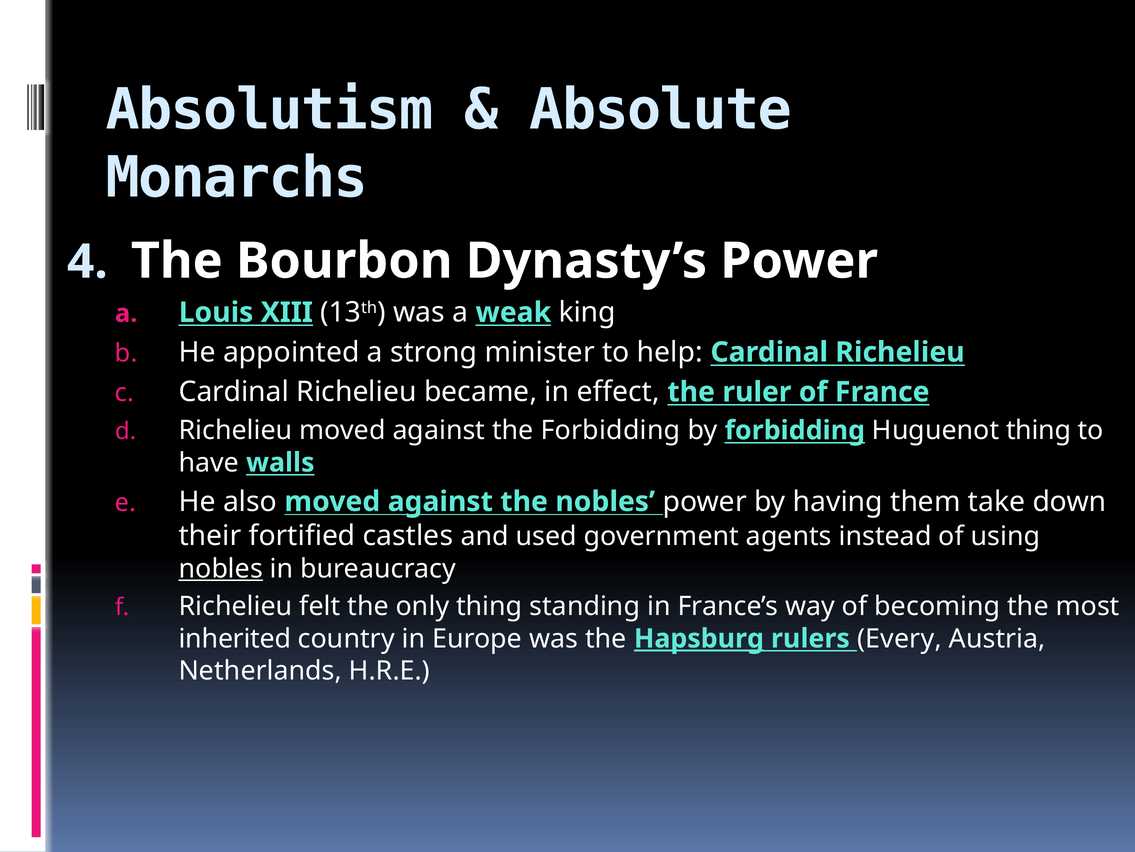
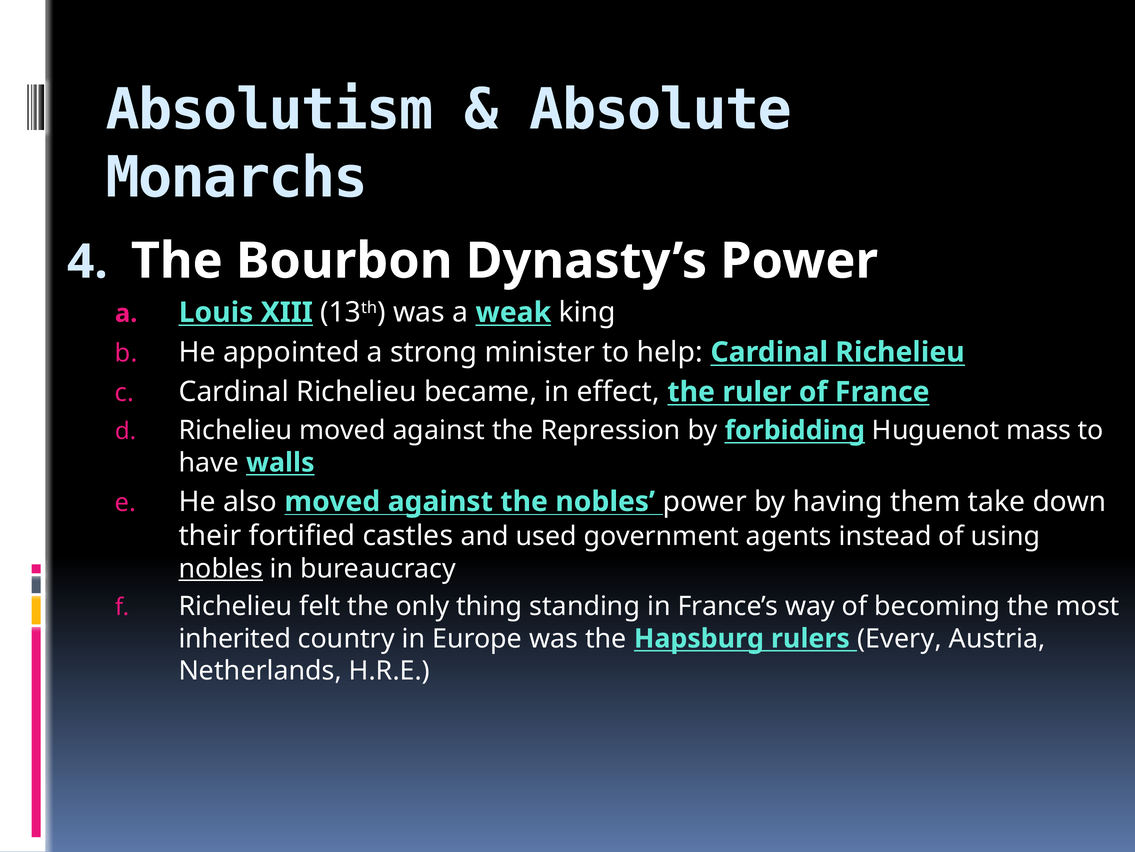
the Forbidding: Forbidding -> Repression
Huguenot thing: thing -> mass
Hapsburg underline: present -> none
